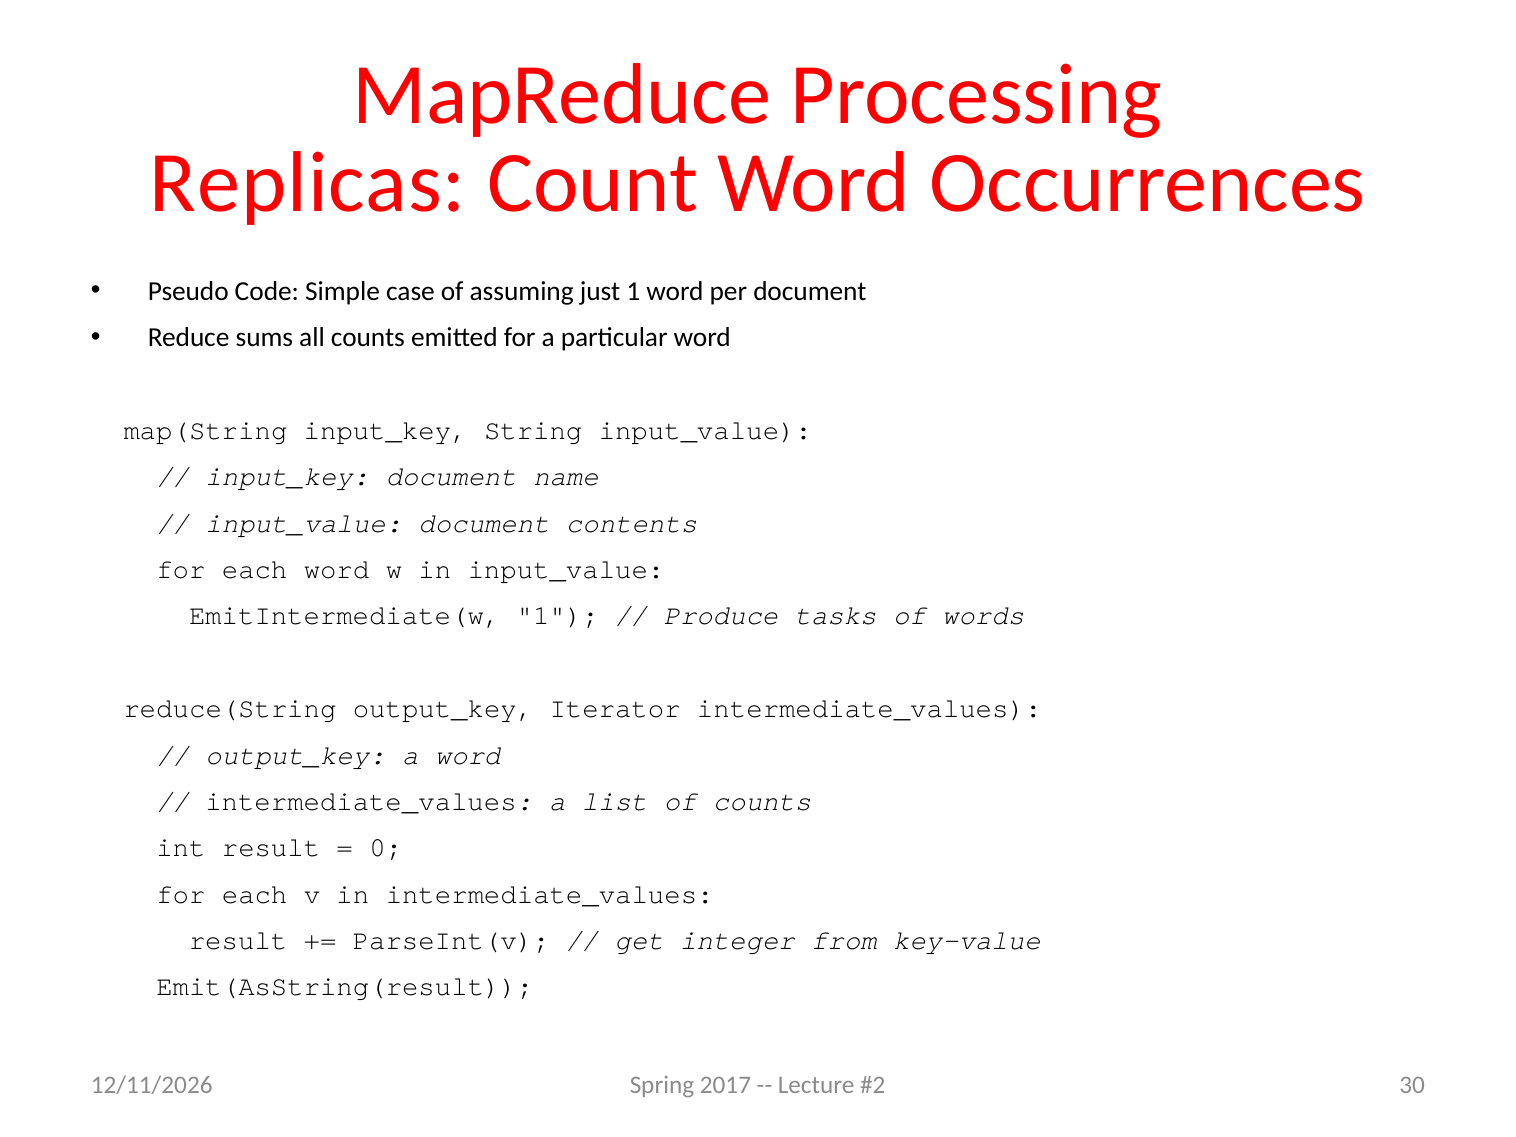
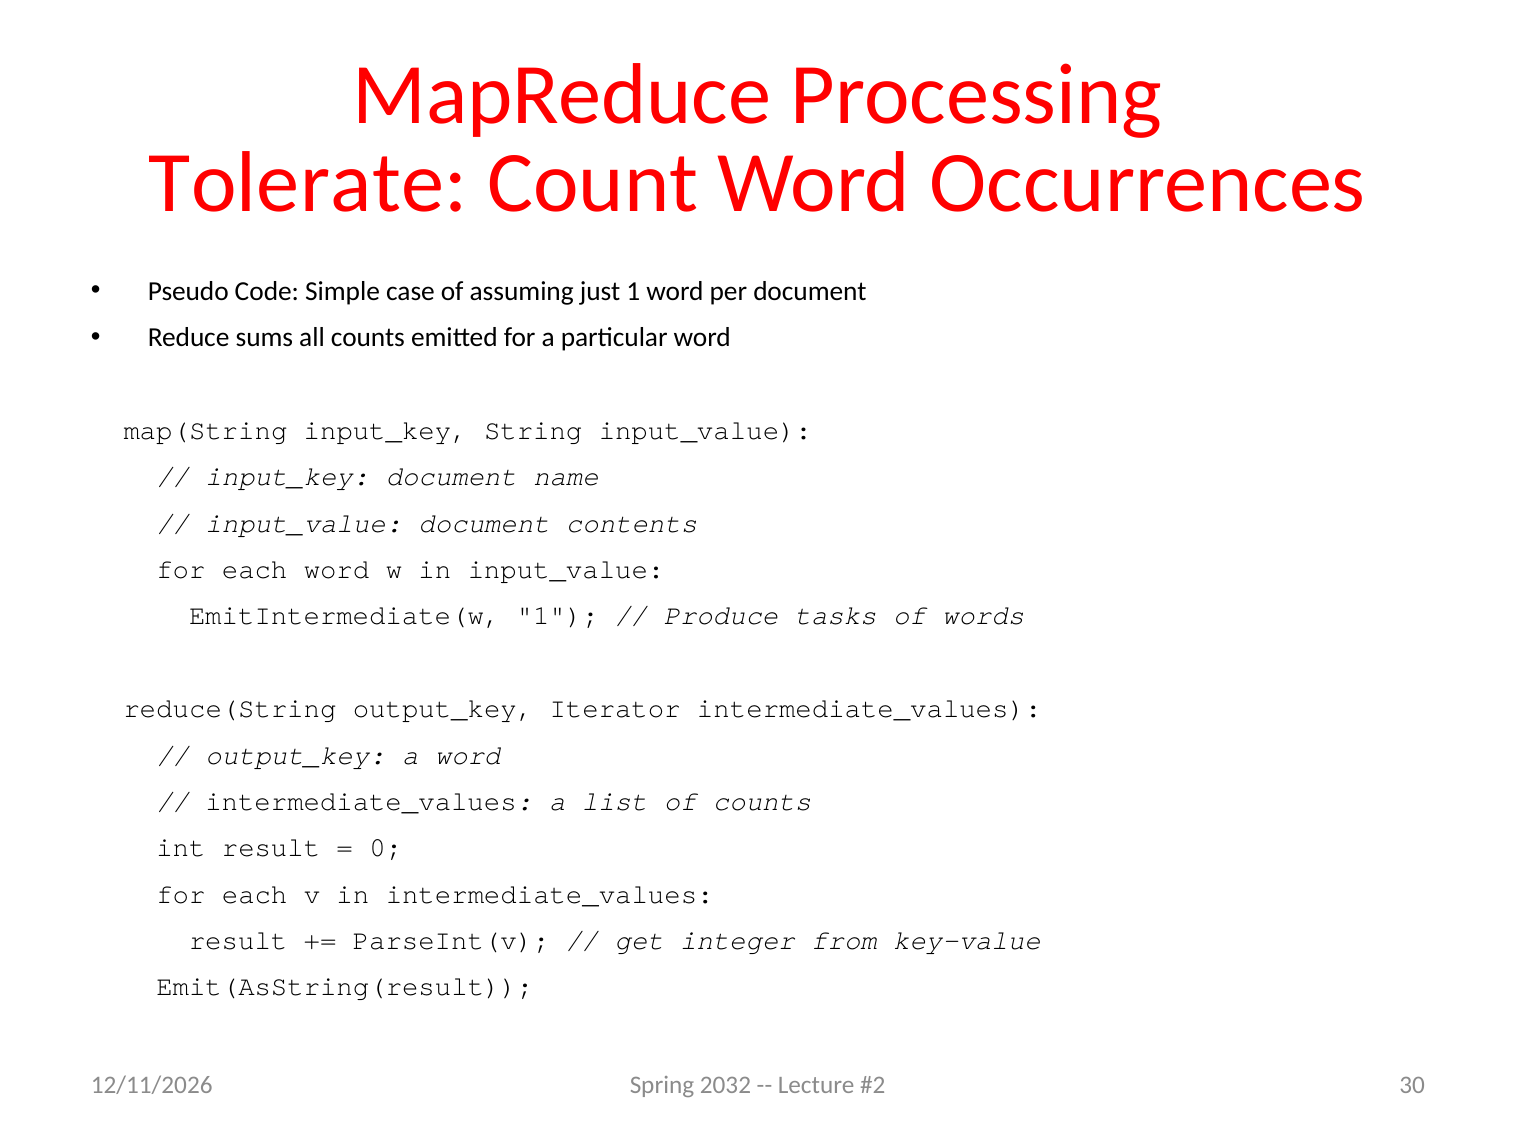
Replicas: Replicas -> Tolerate
2017: 2017 -> 2032
